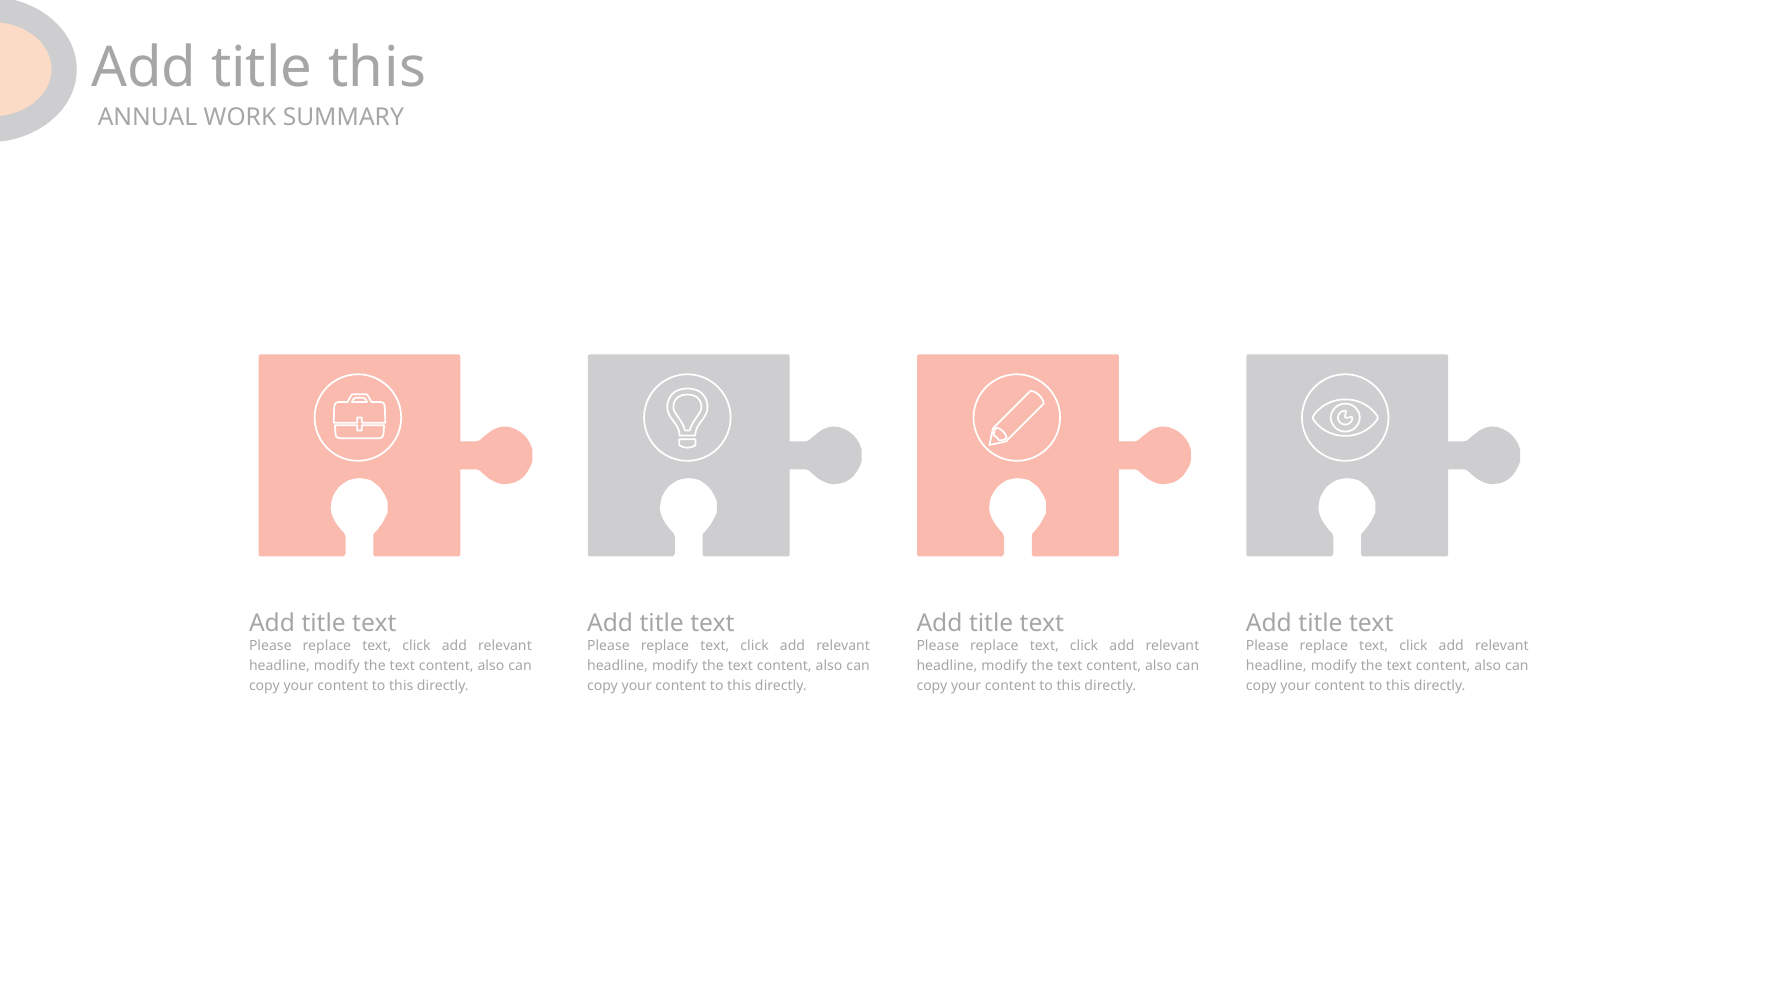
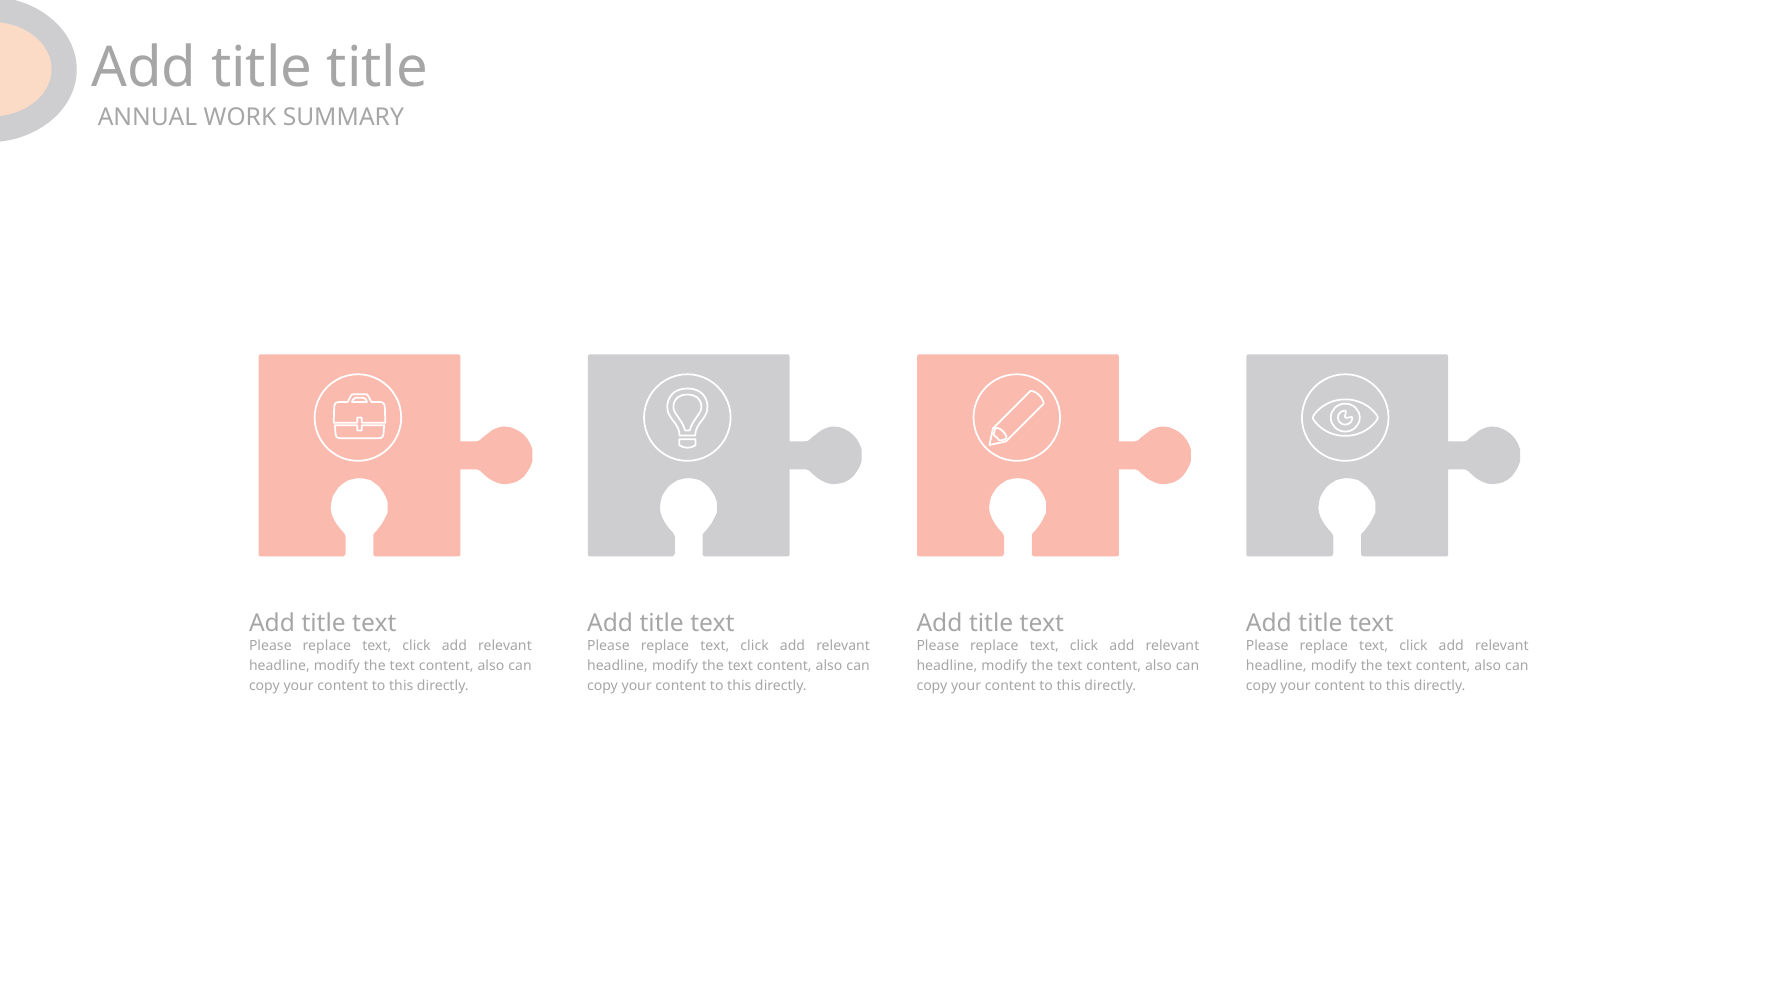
title this: this -> title
